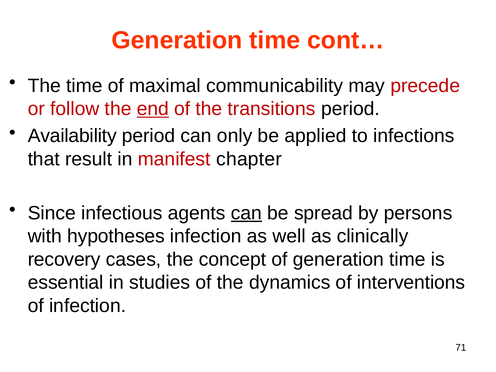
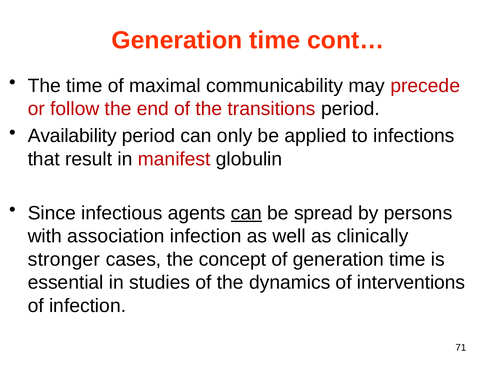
end underline: present -> none
chapter: chapter -> globulin
hypotheses: hypotheses -> association
recovery: recovery -> stronger
